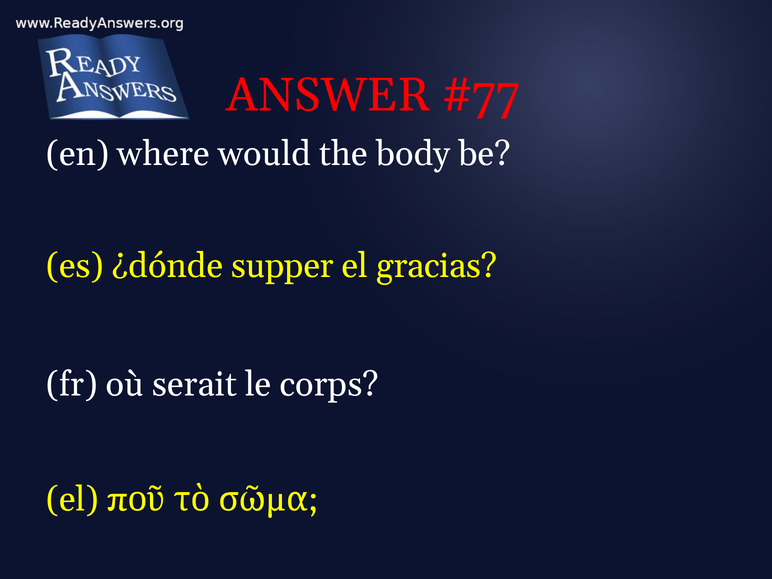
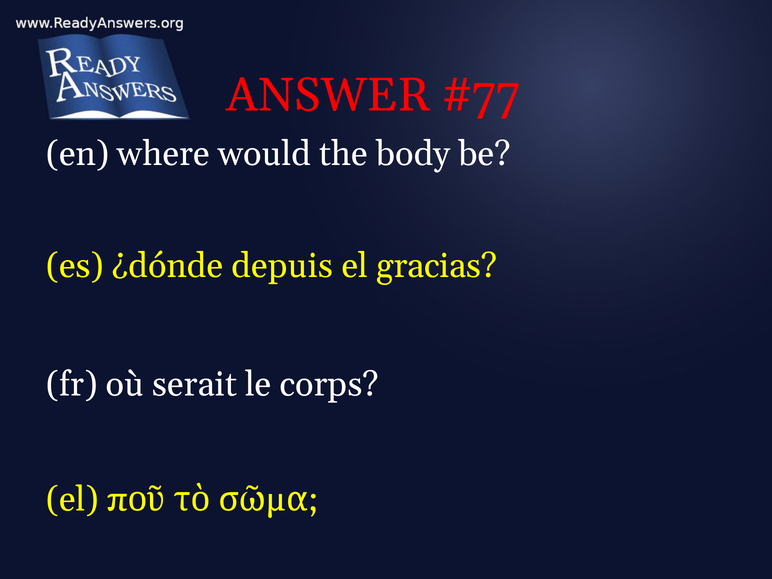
supper: supper -> depuis
